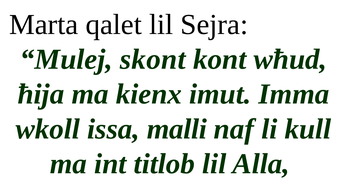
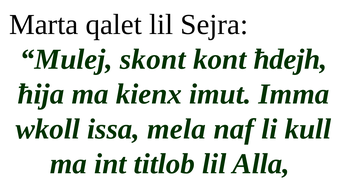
wħud: wħud -> ħdejh
malli: malli -> mela
